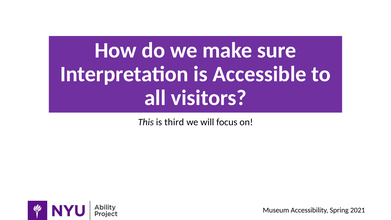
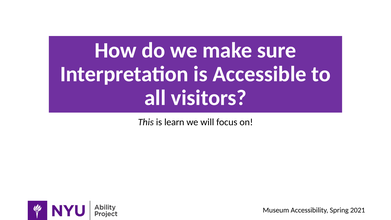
third: third -> learn
